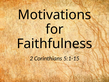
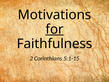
for underline: none -> present
